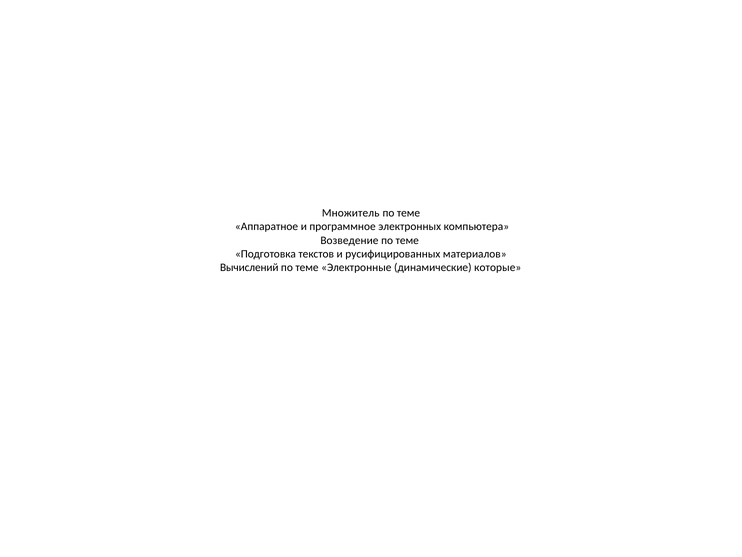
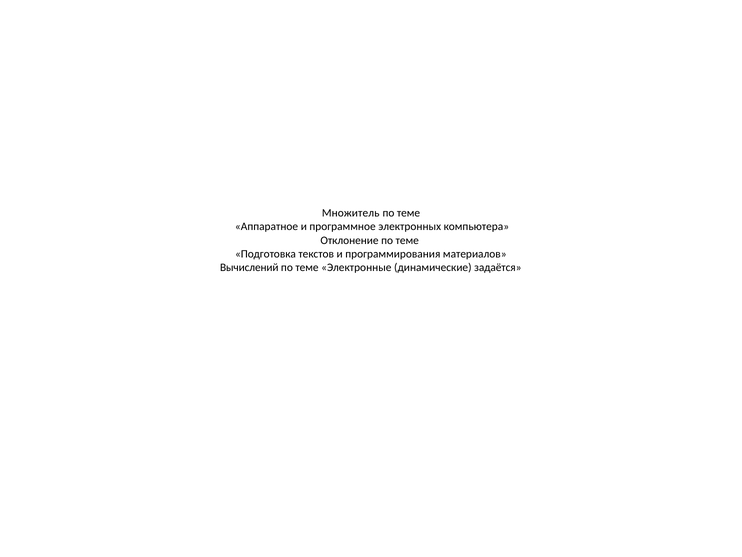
Возведение: Возведение -> Отклонение
русифицированных: русифицированных -> программирования
которые: которые -> задаётся
